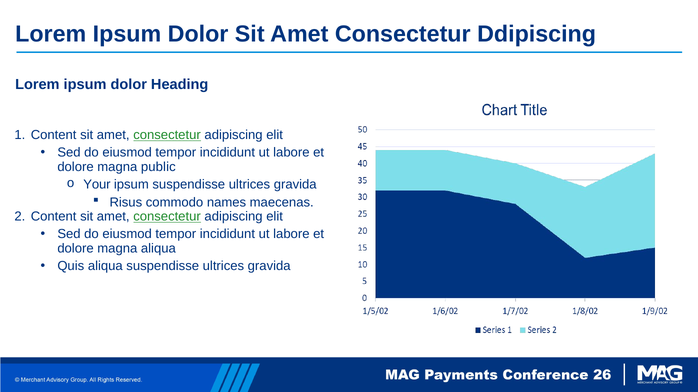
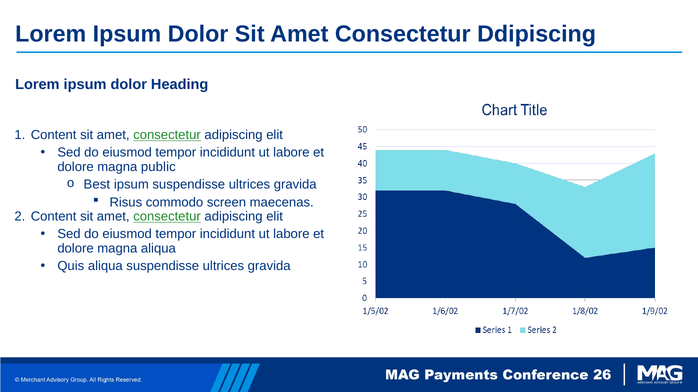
Your: Your -> Best
names: names -> screen
